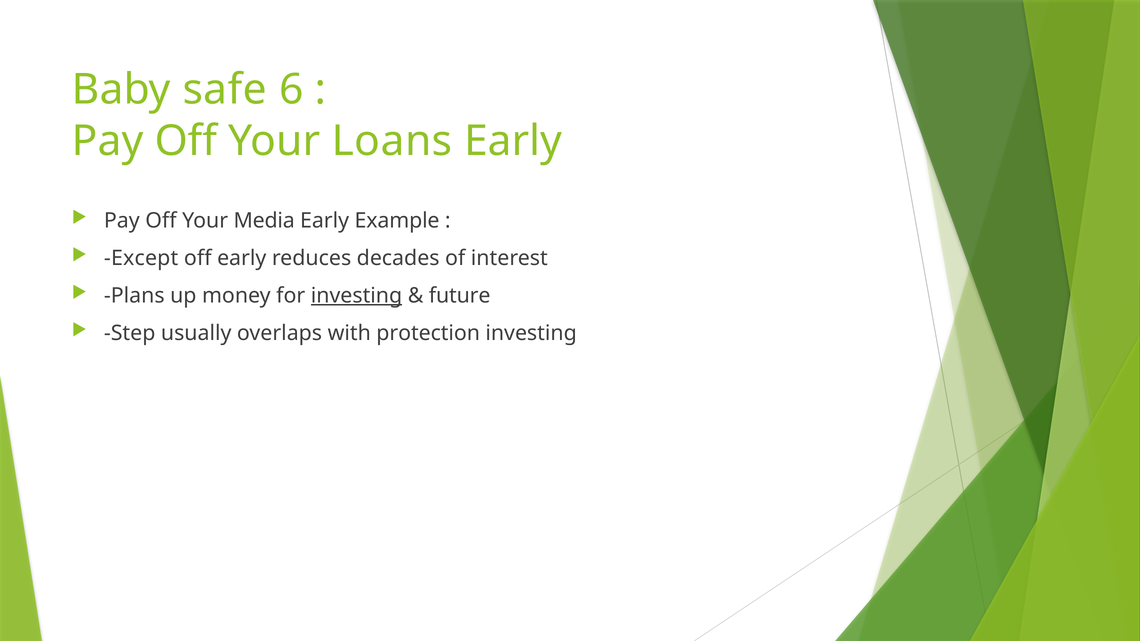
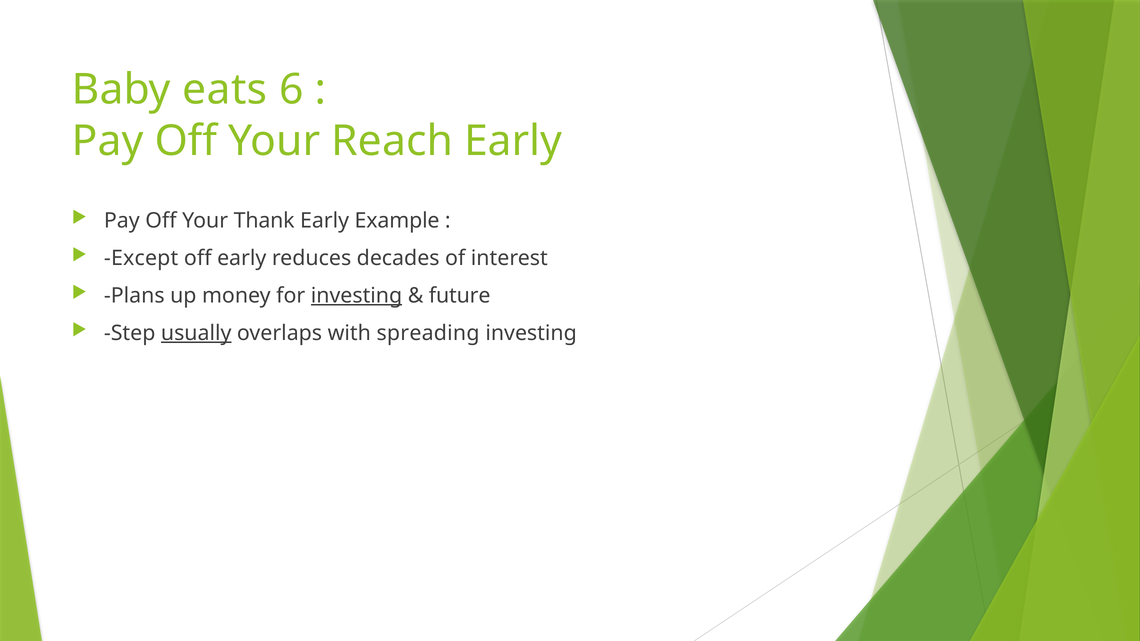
safe: safe -> eats
Loans: Loans -> Reach
Media: Media -> Thank
usually underline: none -> present
protection: protection -> spreading
